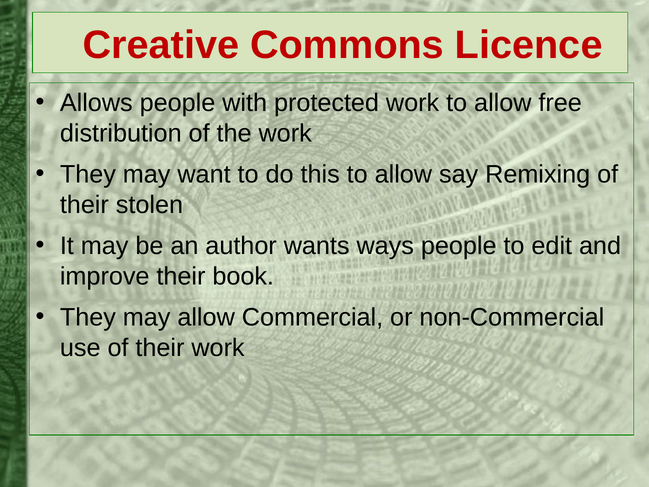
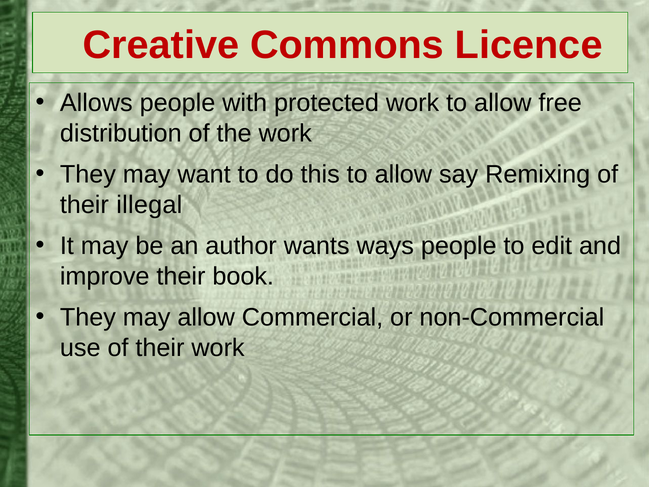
stolen: stolen -> illegal
